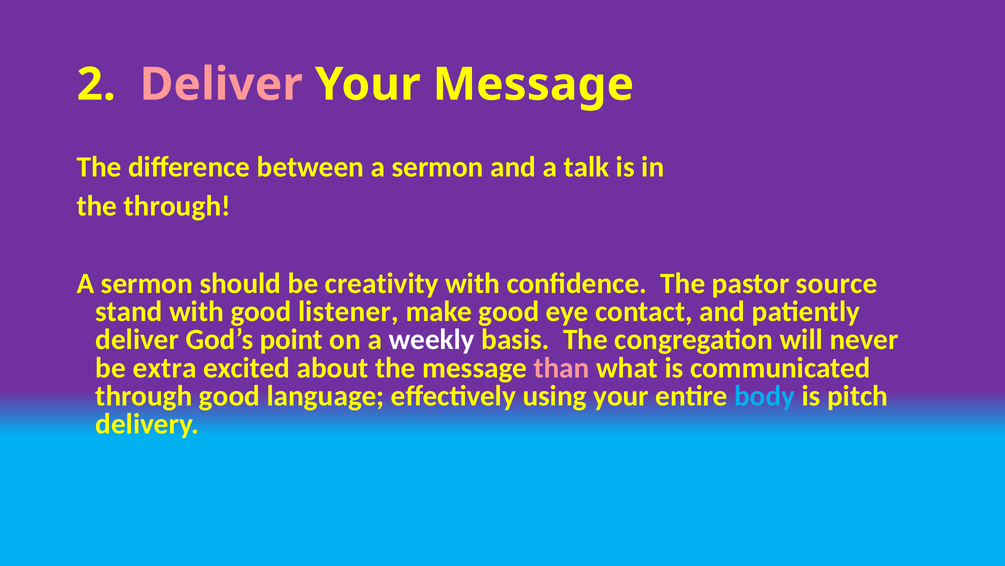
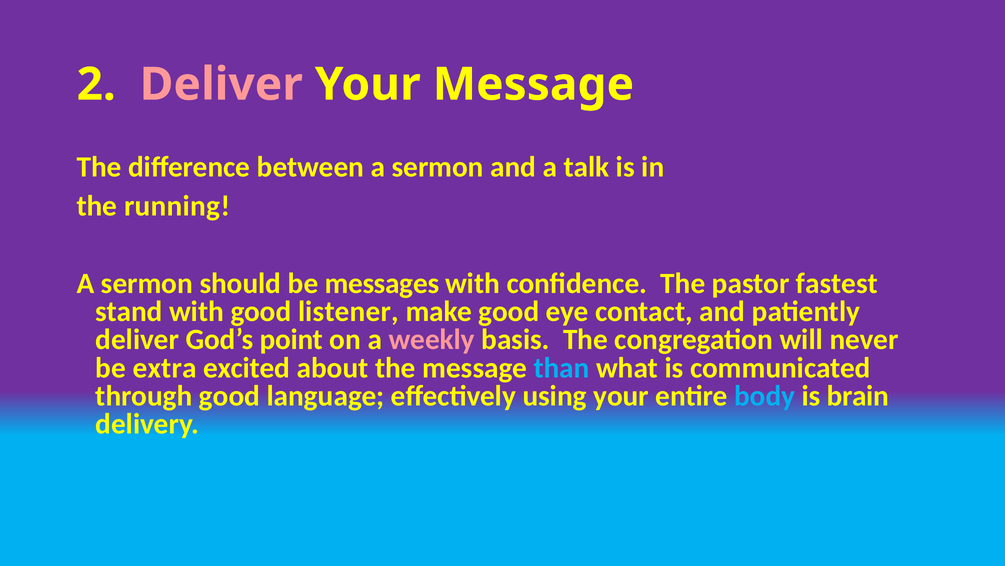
the through: through -> running
creativity: creativity -> messages
source: source -> fastest
weekly colour: white -> pink
than colour: pink -> light blue
pitch: pitch -> brain
